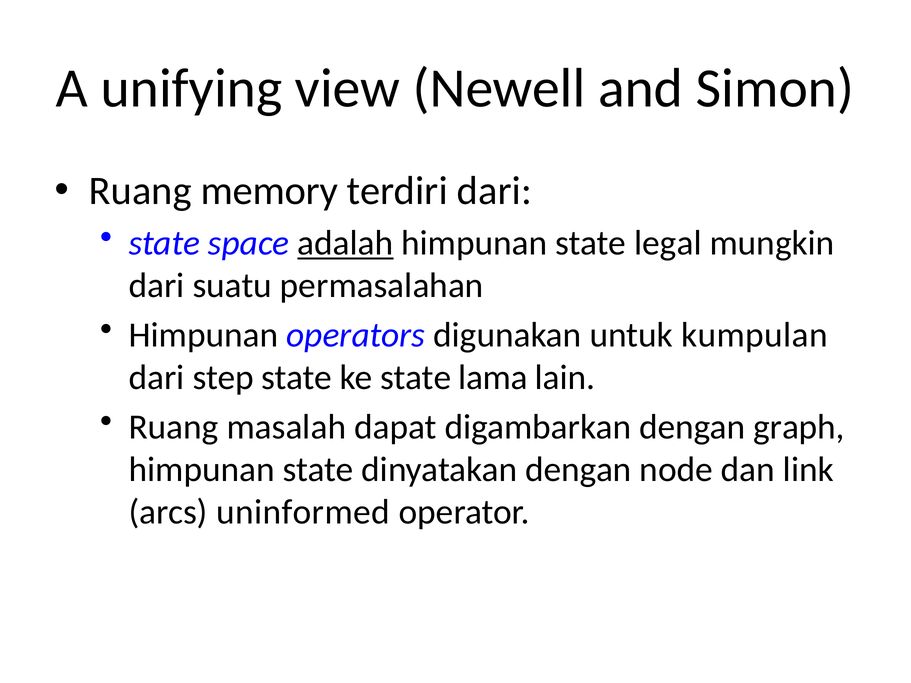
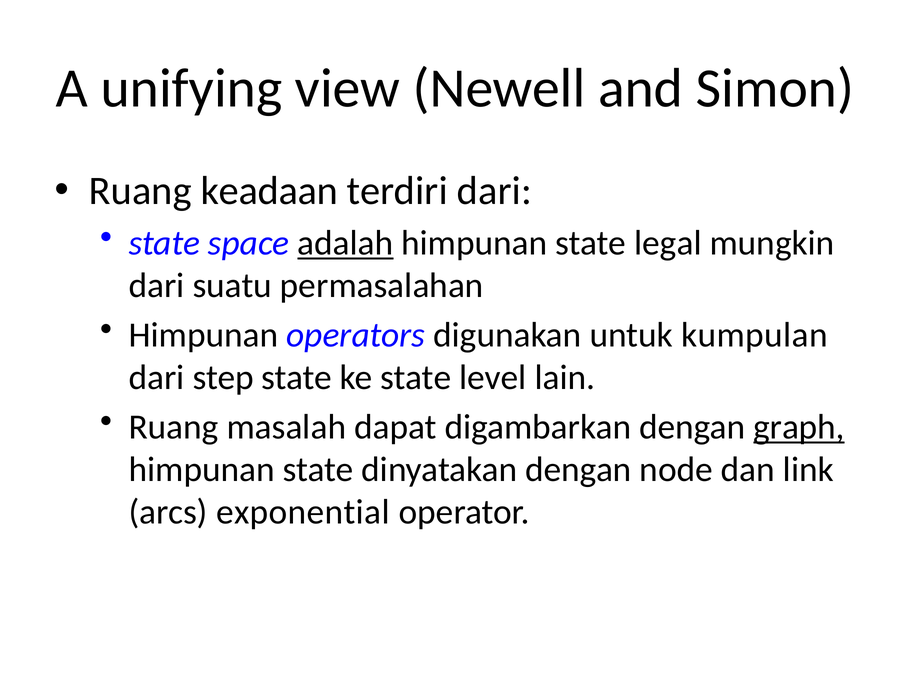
memory: memory -> keadaan
lama: lama -> level
graph underline: none -> present
uninformed: uninformed -> exponential
